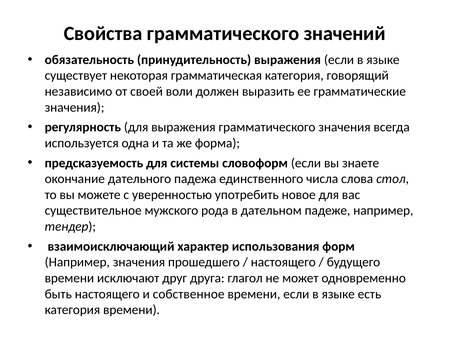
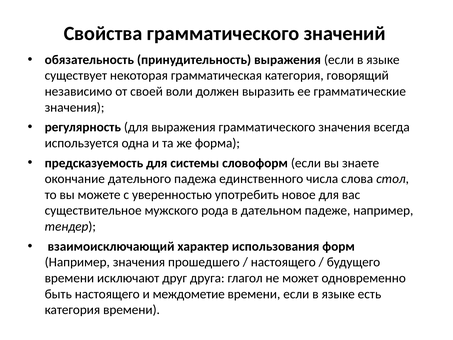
собственное: собственное -> междометие
